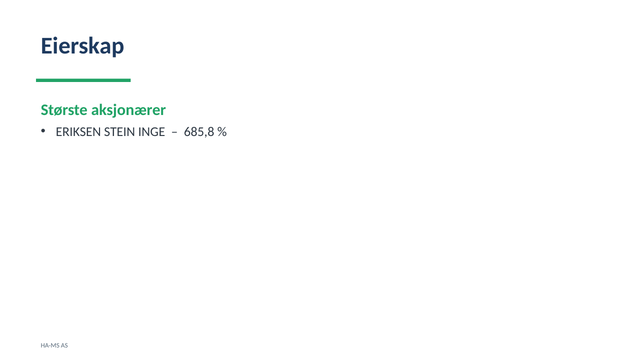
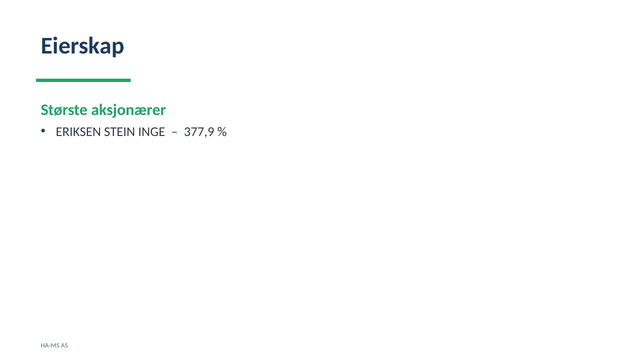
685,8: 685,8 -> 377,9
